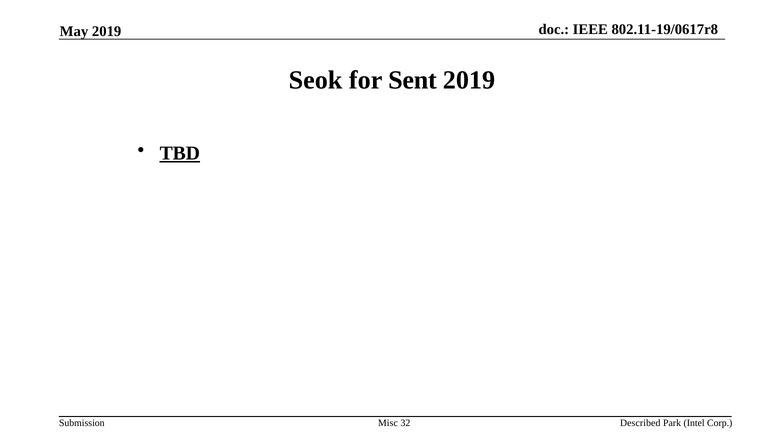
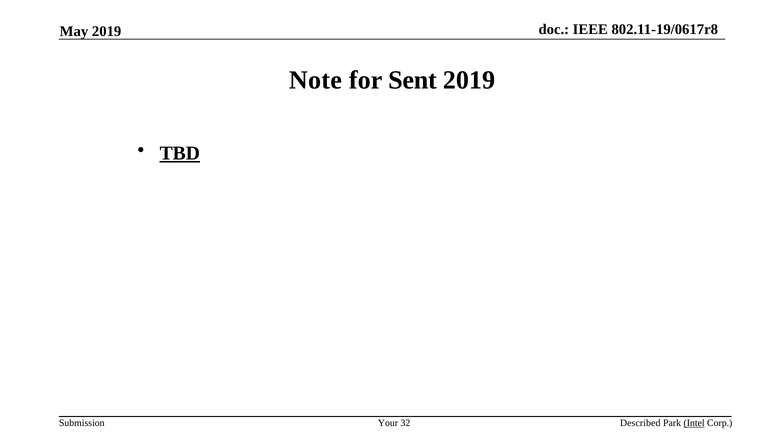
Seok: Seok -> Note
Misc: Misc -> Your
Intel underline: none -> present
